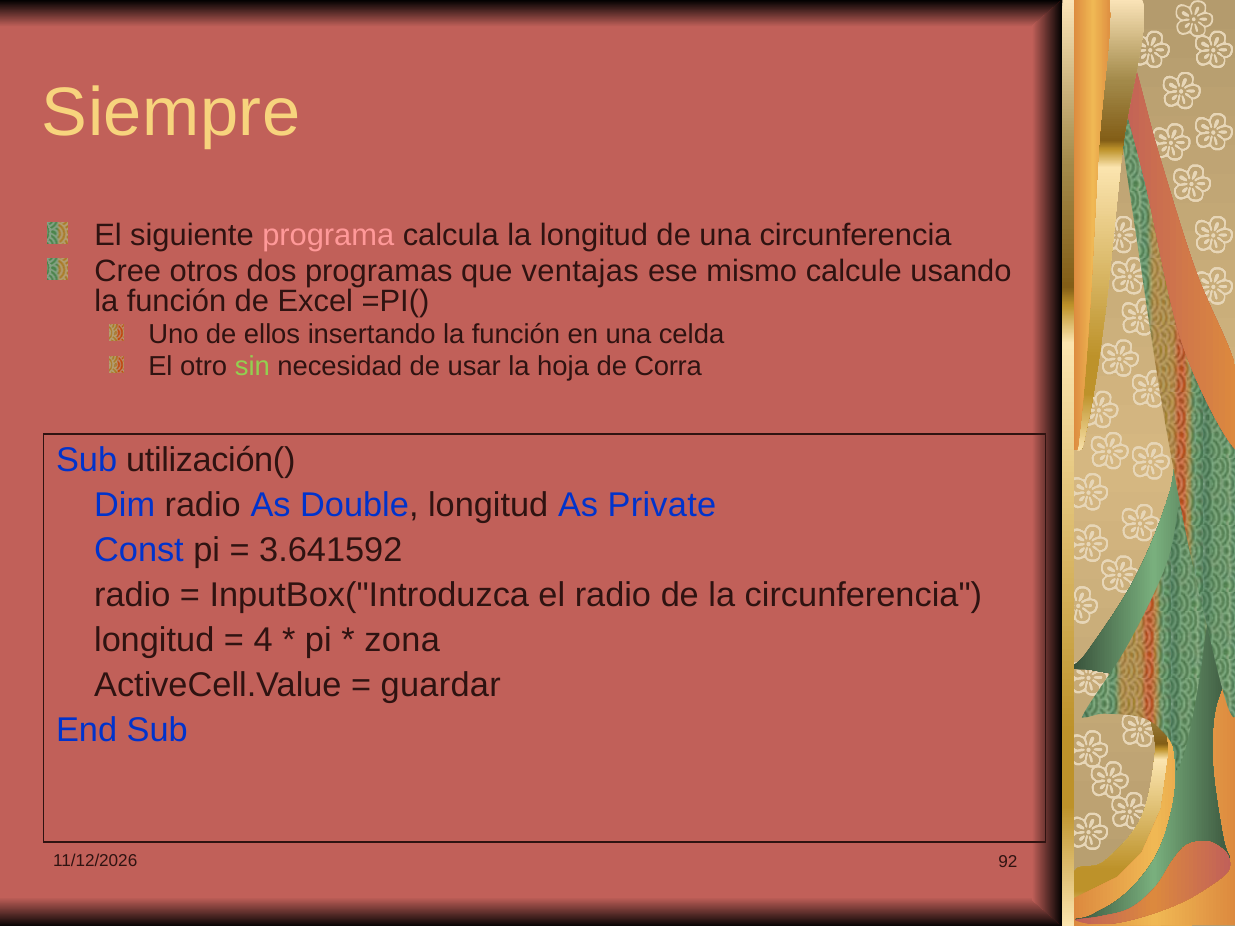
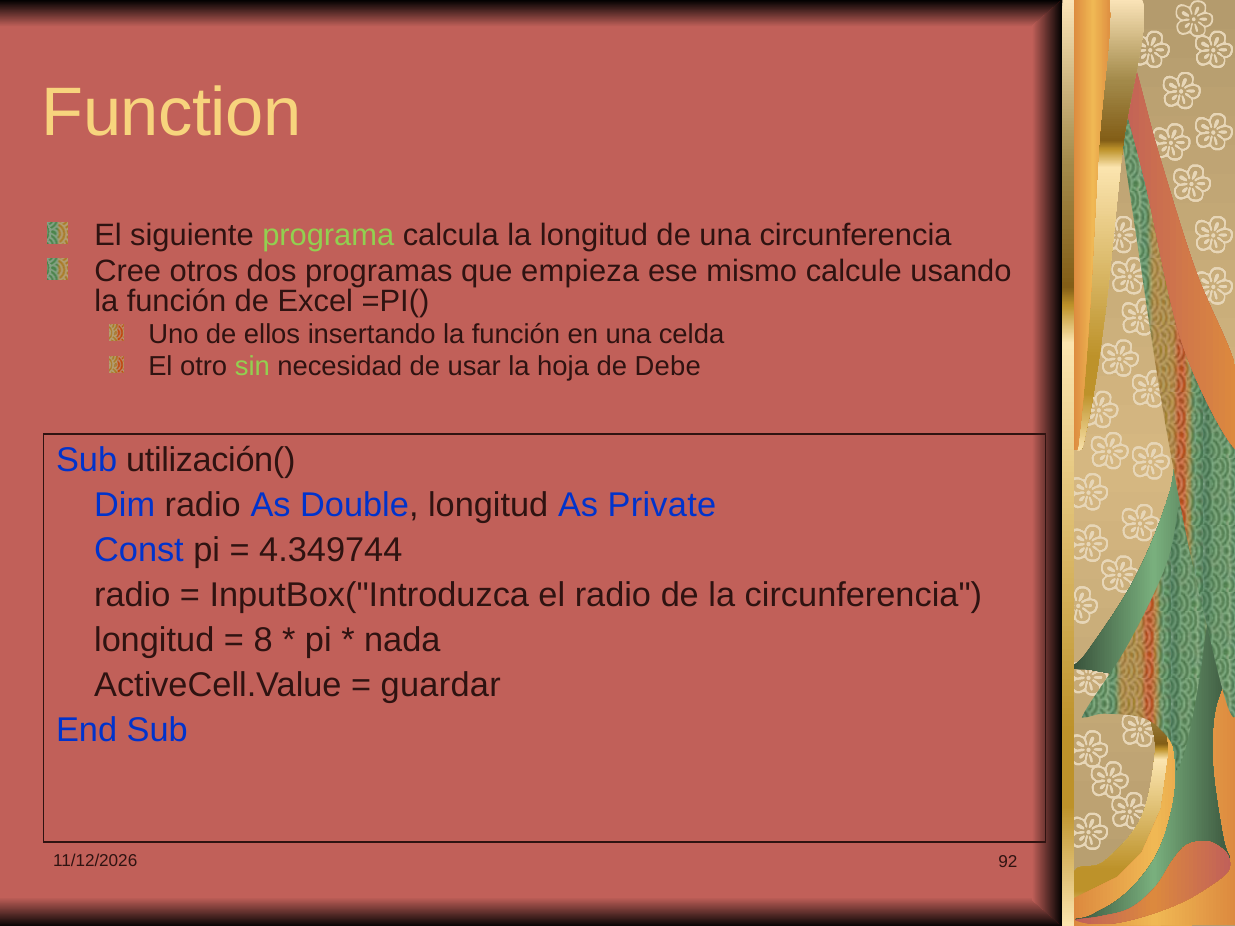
Siempre: Siempre -> Function
programa colour: pink -> light green
ventajas: ventajas -> empieza
Corra: Corra -> Debe
3.641592: 3.641592 -> 4.349744
4: 4 -> 8
zona: zona -> nada
